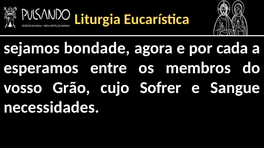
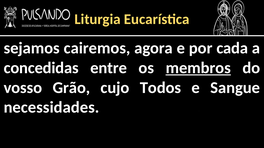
bondade: bondade -> cairemos
esperamos: esperamos -> concedidas
membros underline: none -> present
Sofrer: Sofrer -> Todos
